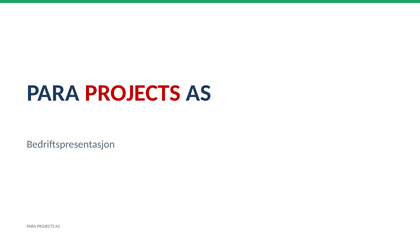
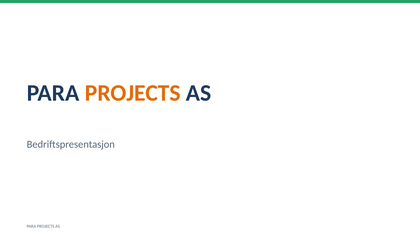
PROJECTS at (133, 93) colour: red -> orange
